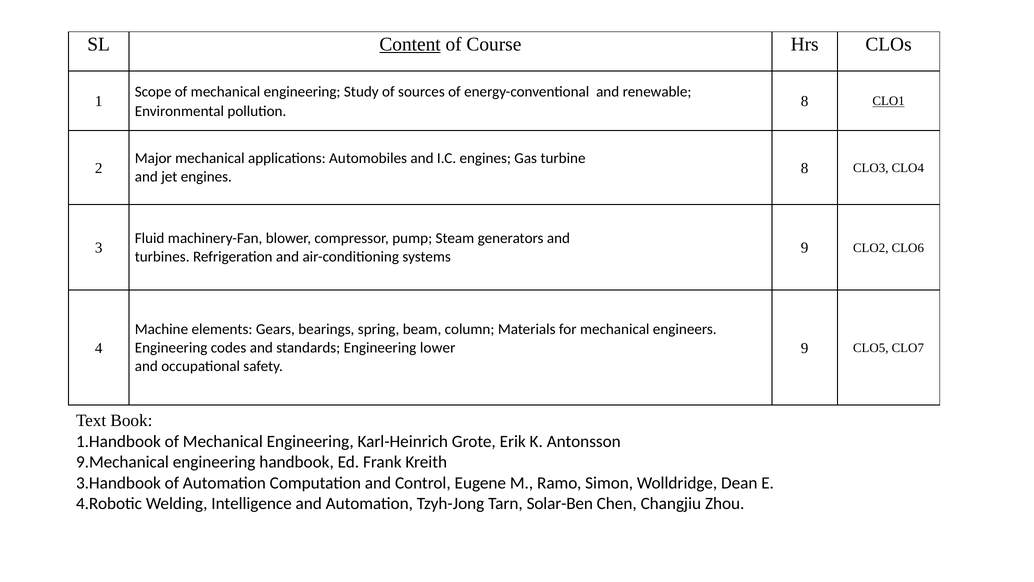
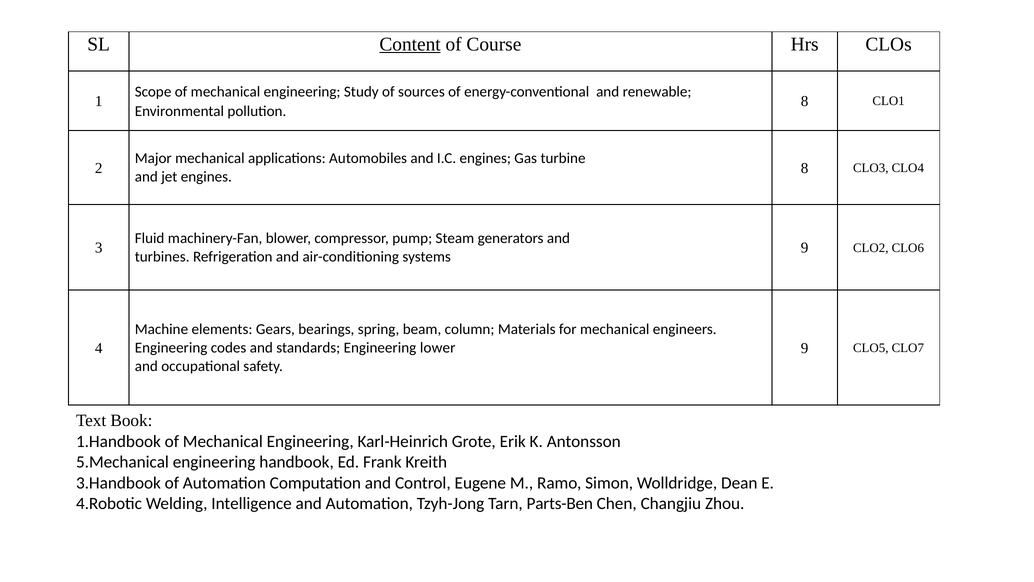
CLO1 underline: present -> none
9.Mechanical: 9.Mechanical -> 5.Mechanical
Solar-Ben: Solar-Ben -> Parts-Ben
